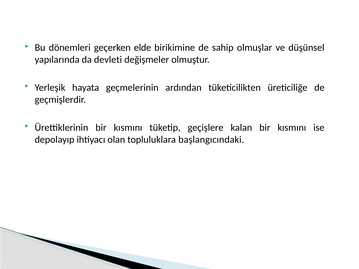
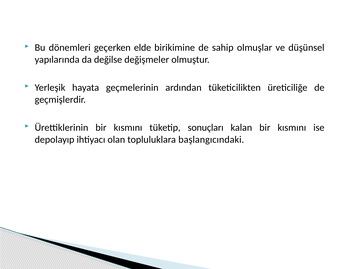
devleti: devleti -> değilse
geçişlere: geçişlere -> sonuçları
